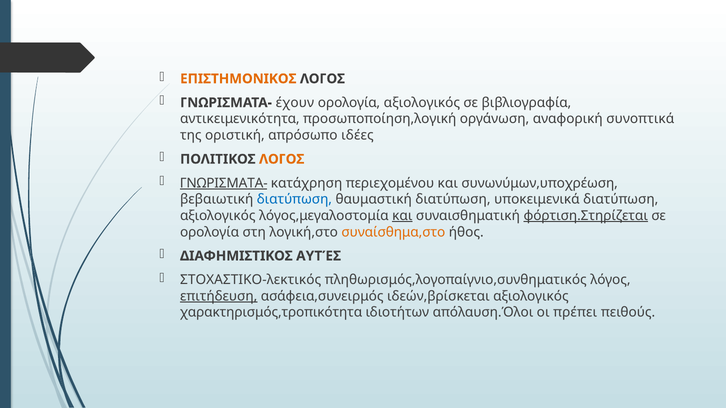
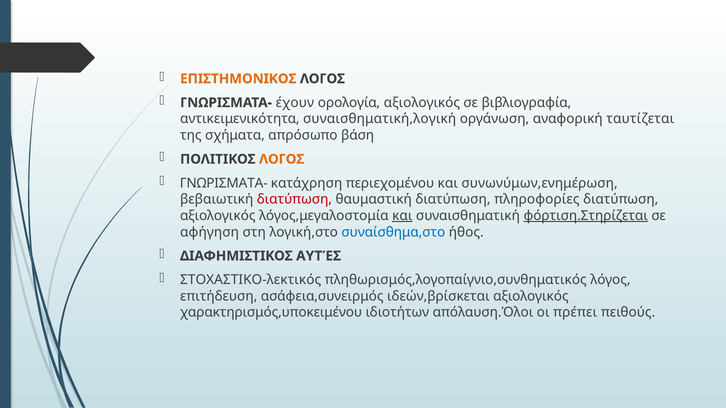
προσωποποίηση,λογική: προσωποποίηση,λογική -> συναισθηματική,λογική
συνοπτικά: συνοπτικά -> ταυτίζεται
οριστική: οριστική -> σχήματα
ιδέες: ιδέες -> βάση
ΓΝΩΡΙΣΜΑΤΑ- at (224, 183) underline: present -> none
συνωνύμων,υποχρέωση: συνωνύμων,υποχρέωση -> συνωνύμων,ενημέρωση
διατύπωση at (294, 200) colour: blue -> red
υποκειμενικά: υποκειμενικά -> πληροφορίες
ορολογία at (210, 232): ορολογία -> αφήγηση
συναίσθημα,στο colour: orange -> blue
επιτήδευση underline: present -> none
χαρακτηρισμός,τροπικότητα: χαρακτηρισμός,τροπικότητα -> χαρακτηρισμός,υποκειμένου
